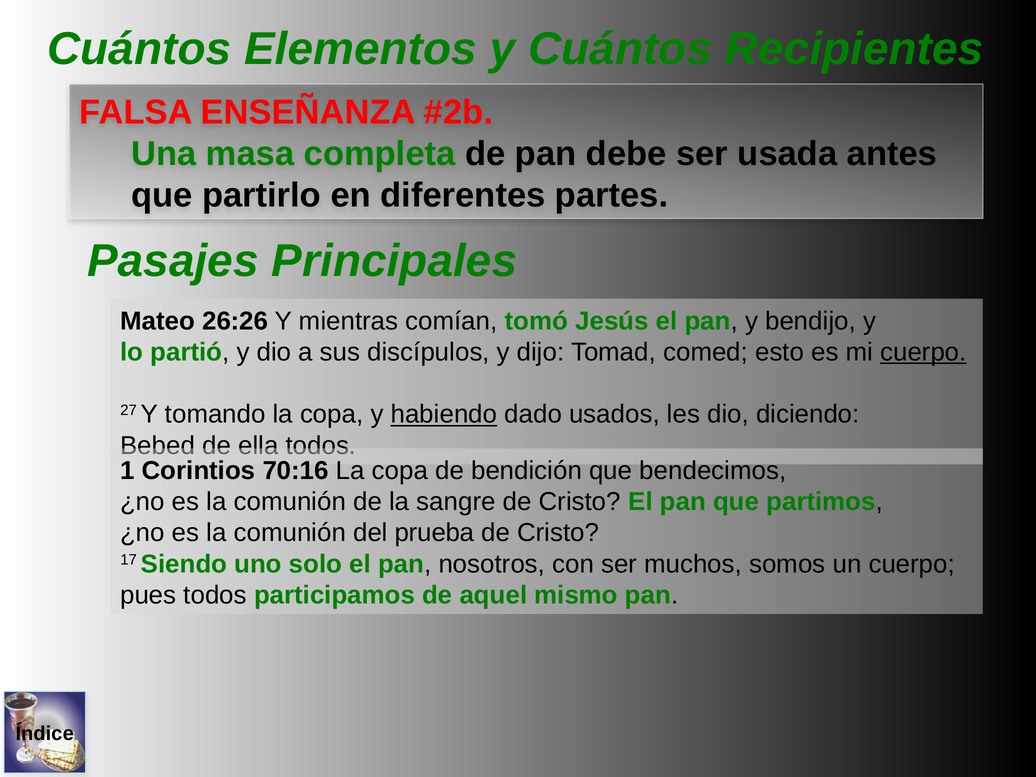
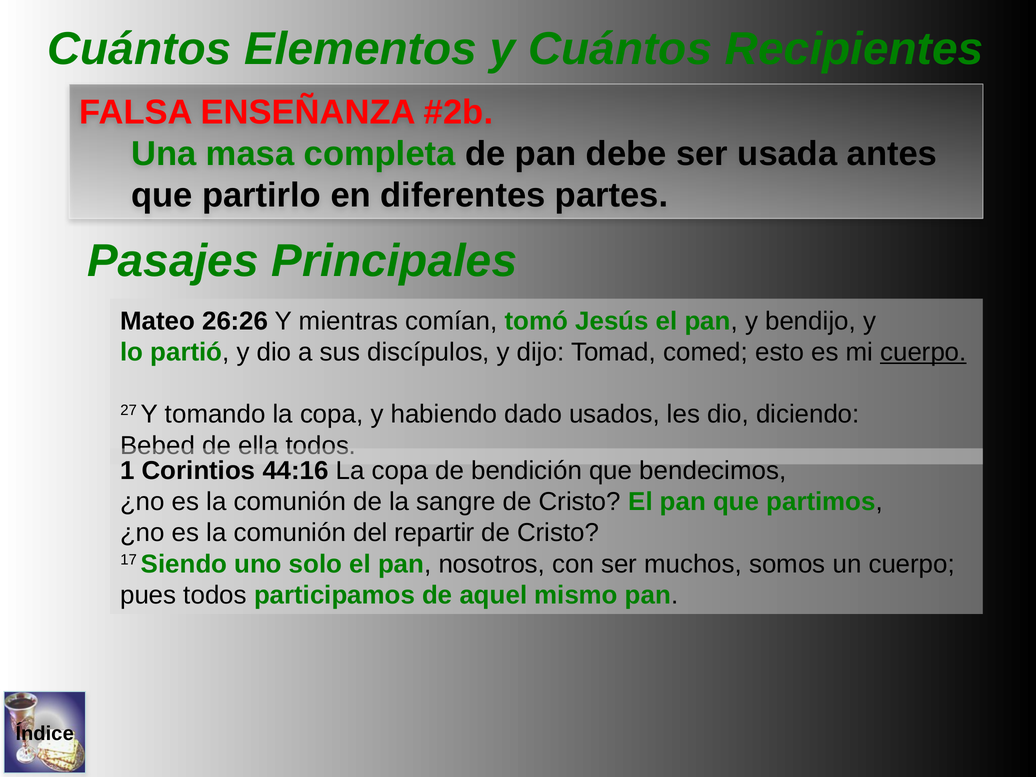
habiendo underline: present -> none
70:16: 70:16 -> 44:16
prueba: prueba -> repartir
